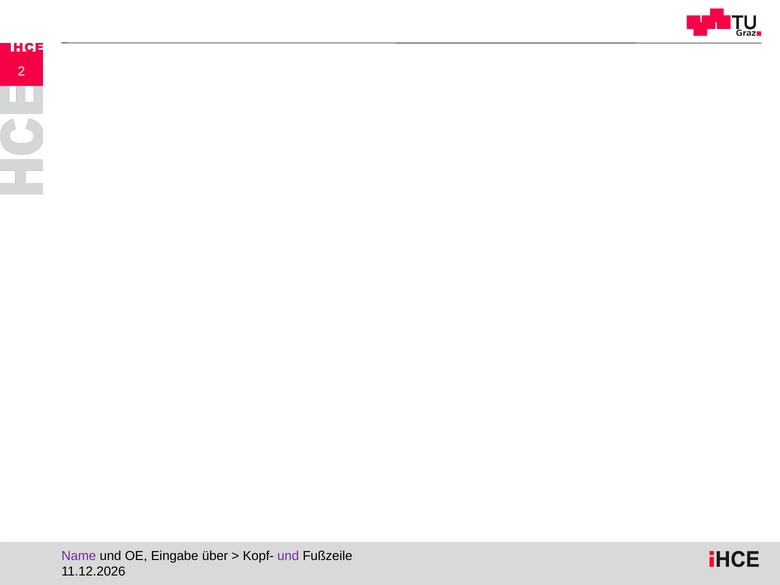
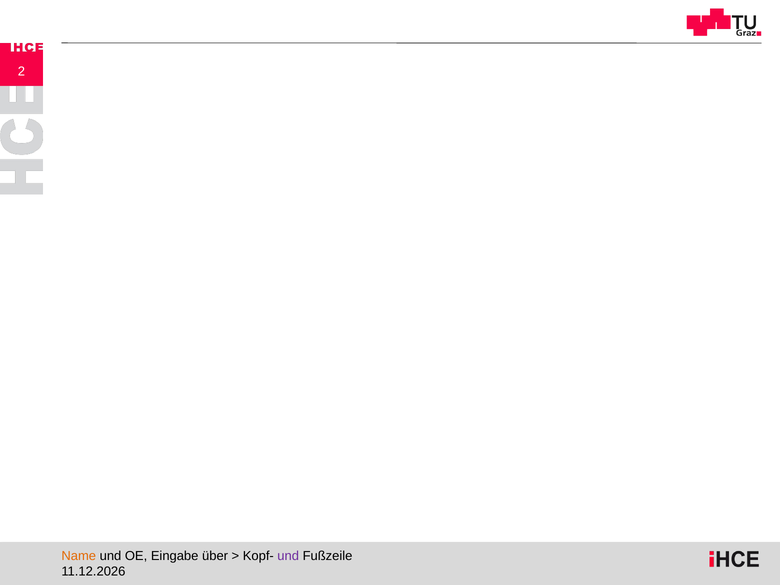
Name colour: purple -> orange
